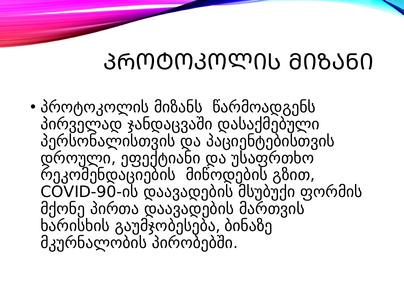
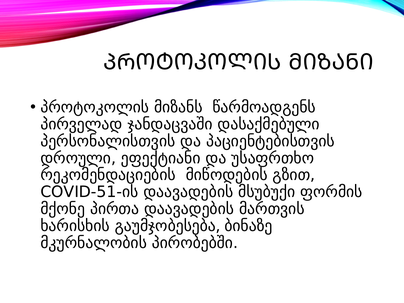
COVID-90-ის: COVID-90-ის -> COVID-51-ის
